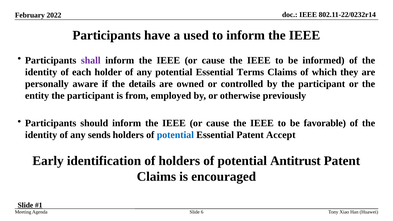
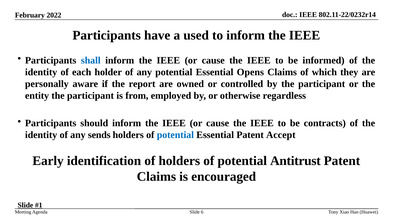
shall colour: purple -> blue
Terms: Terms -> Opens
details: details -> report
previously: previously -> regardless
favorable: favorable -> contracts
